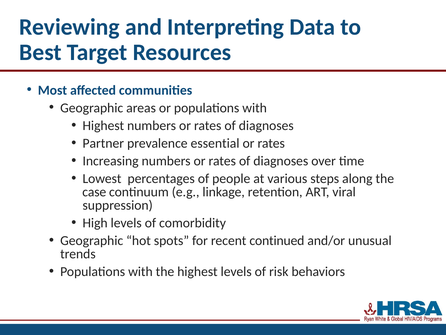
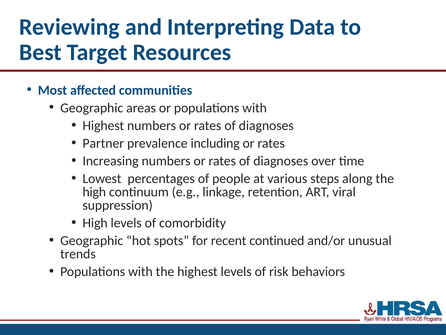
essential: essential -> including
case at (94, 192): case -> high
